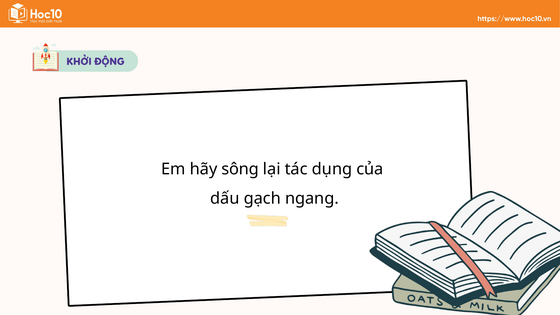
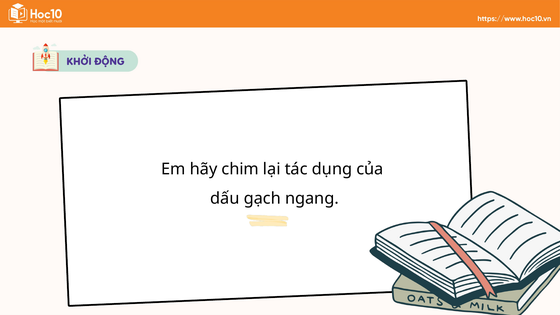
sông: sông -> chim
